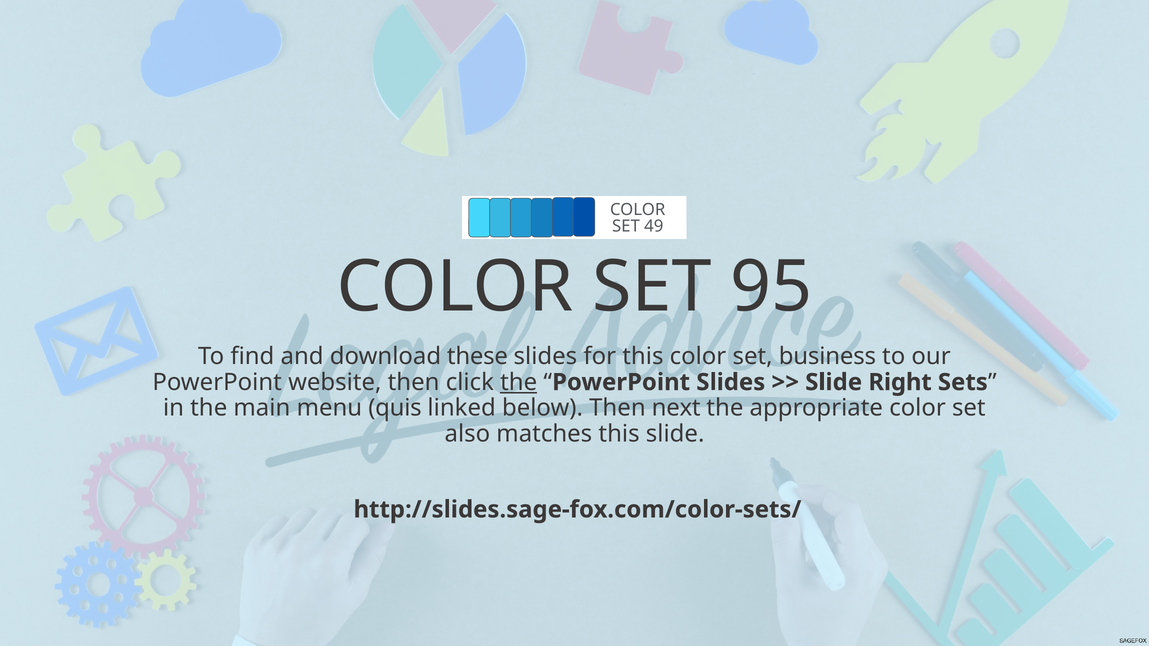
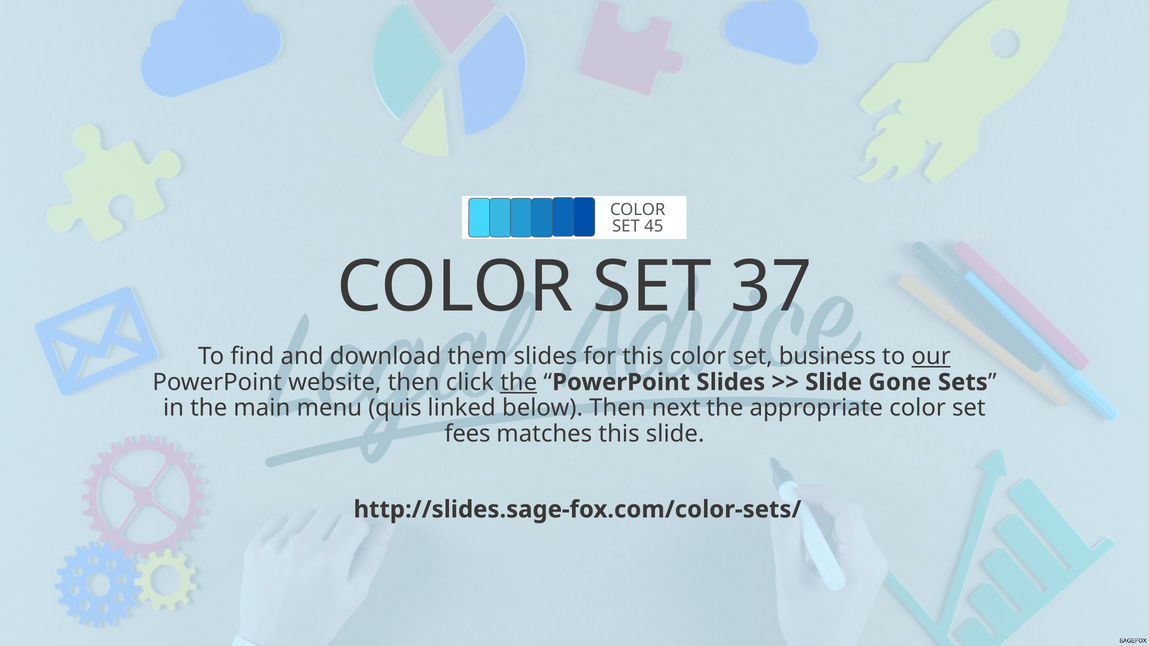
49: 49 -> 45
95: 95 -> 37
these: these -> them
our underline: none -> present
Right: Right -> Gone
also: also -> fees
